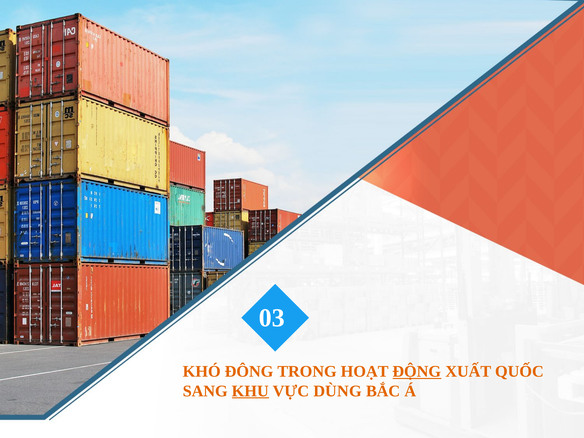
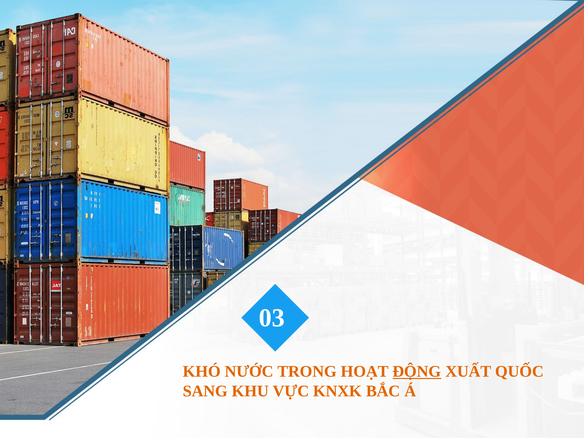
ĐÔNG: ĐÔNG -> NƯỚC
KHU underline: present -> none
DÙNG: DÙNG -> KNXK
